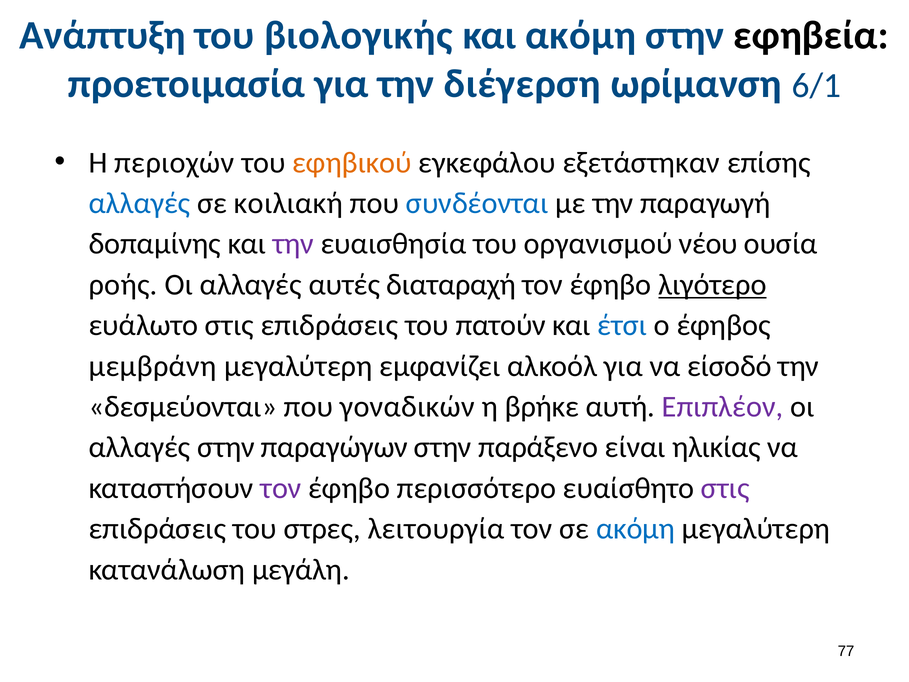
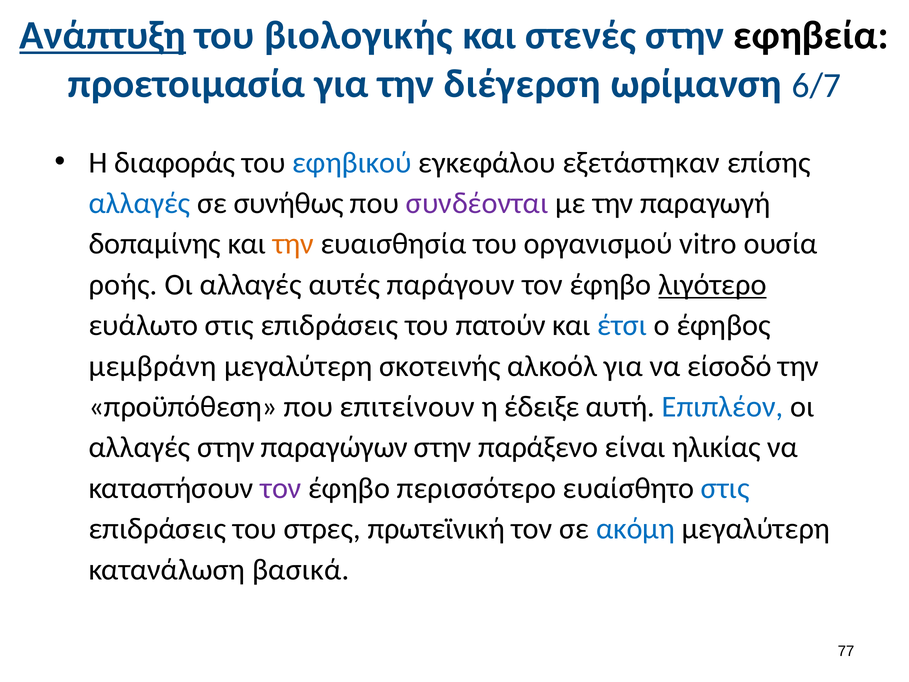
Ανάπτυξη underline: none -> present
και ακόμη: ακόμη -> στενές
6/1: 6/1 -> 6/7
περιοχών: περιοχών -> διαφοράς
εφηβικού colour: orange -> blue
κοιλιακή: κοιλιακή -> συνήθως
συνδέονται colour: blue -> purple
την at (293, 244) colour: purple -> orange
νέου: νέου -> vitro
διαταραχή: διαταραχή -> παράγουν
εμφανίζει: εμφανίζει -> σκοτεινής
δεσμεύονται: δεσμεύονται -> προϋπόθεση
γοναδικών: γοναδικών -> επιτείνουν
βρήκε: βρήκε -> έδειξε
Επιπλέον colour: purple -> blue
στις at (725, 488) colour: purple -> blue
λειτουργία: λειτουργία -> πρωτεϊνική
μεγάλη: μεγάλη -> βασικά
